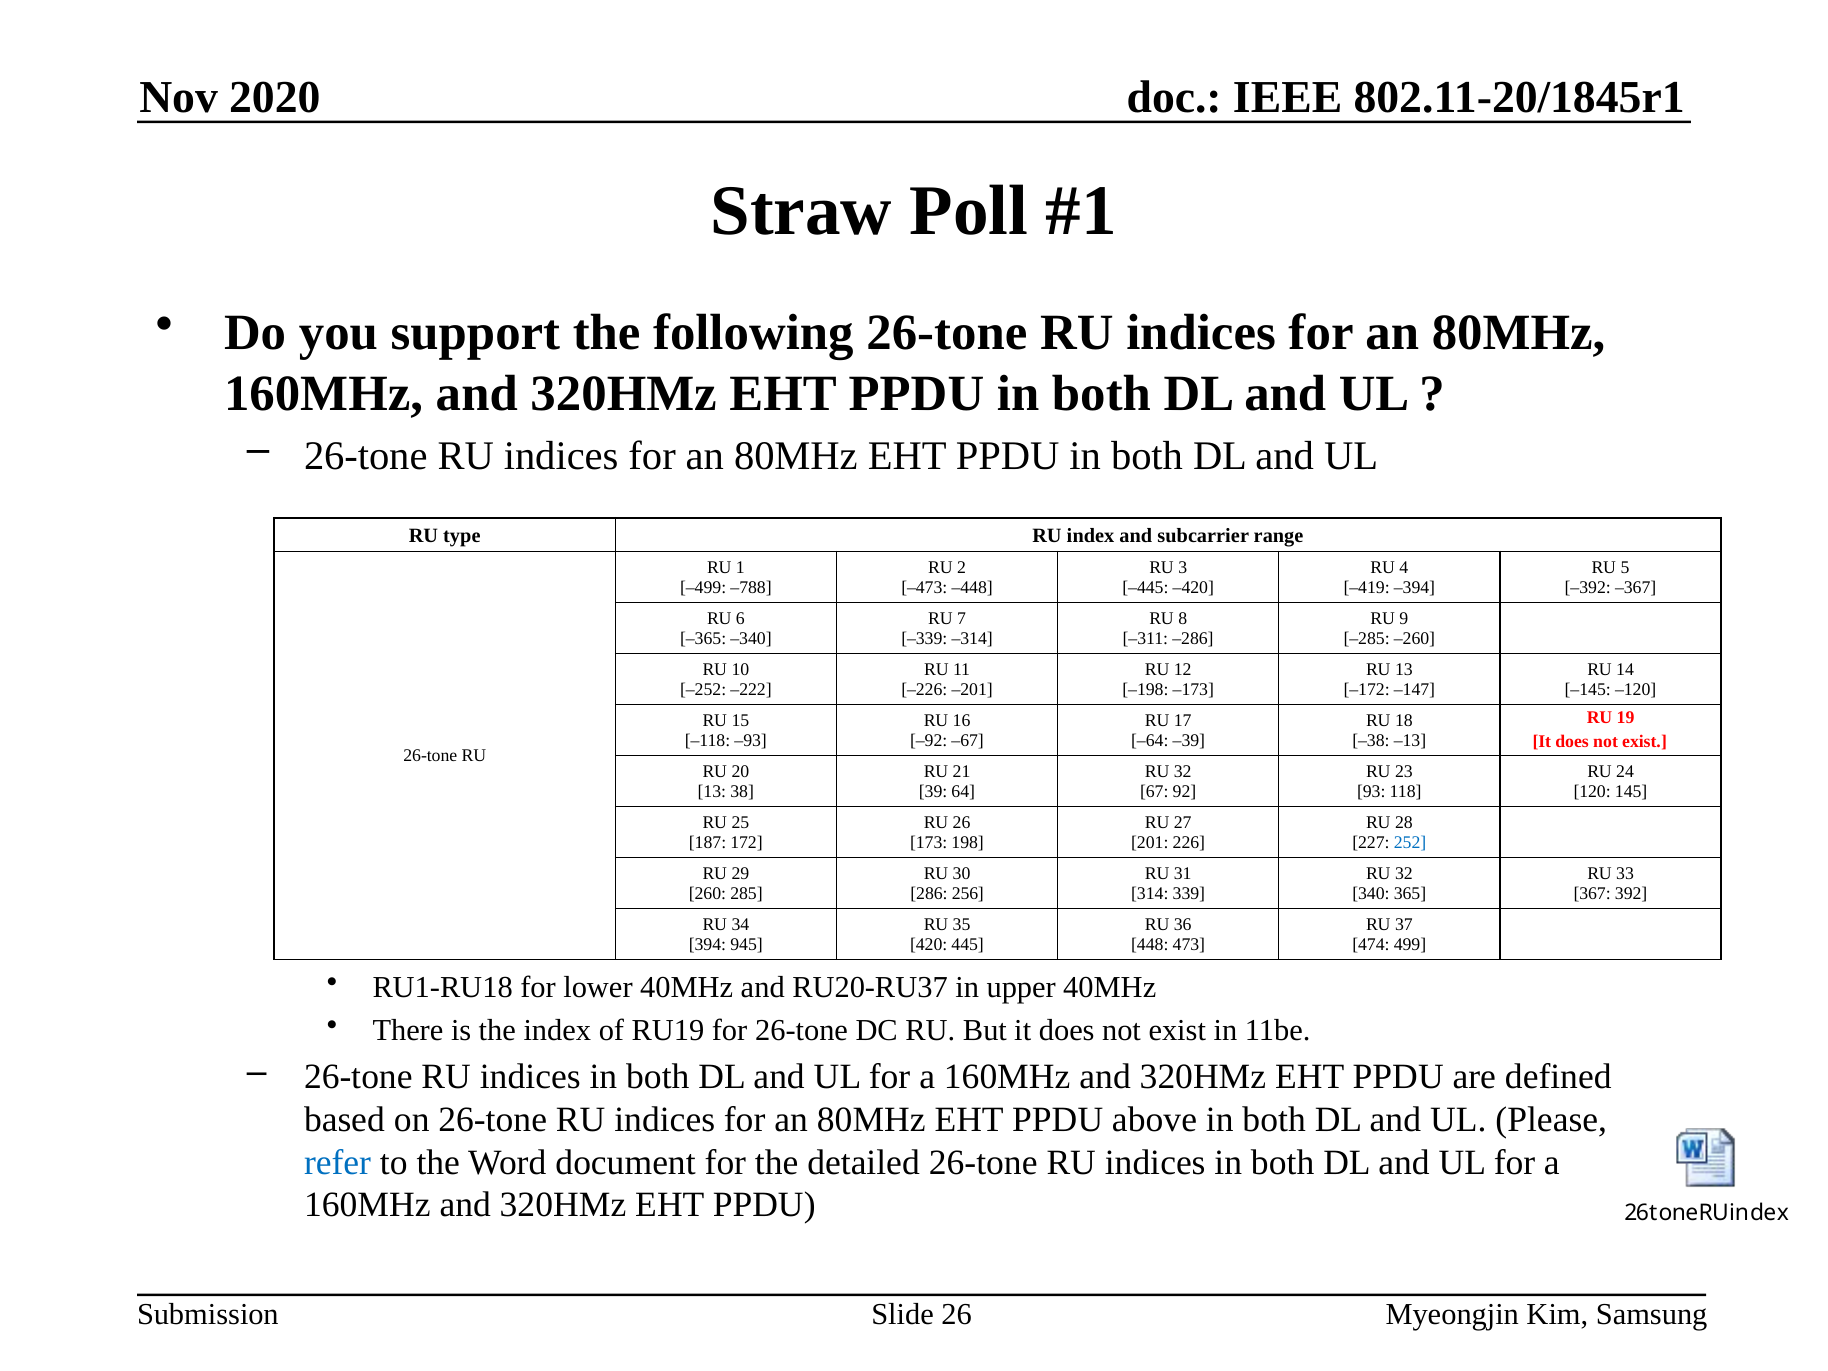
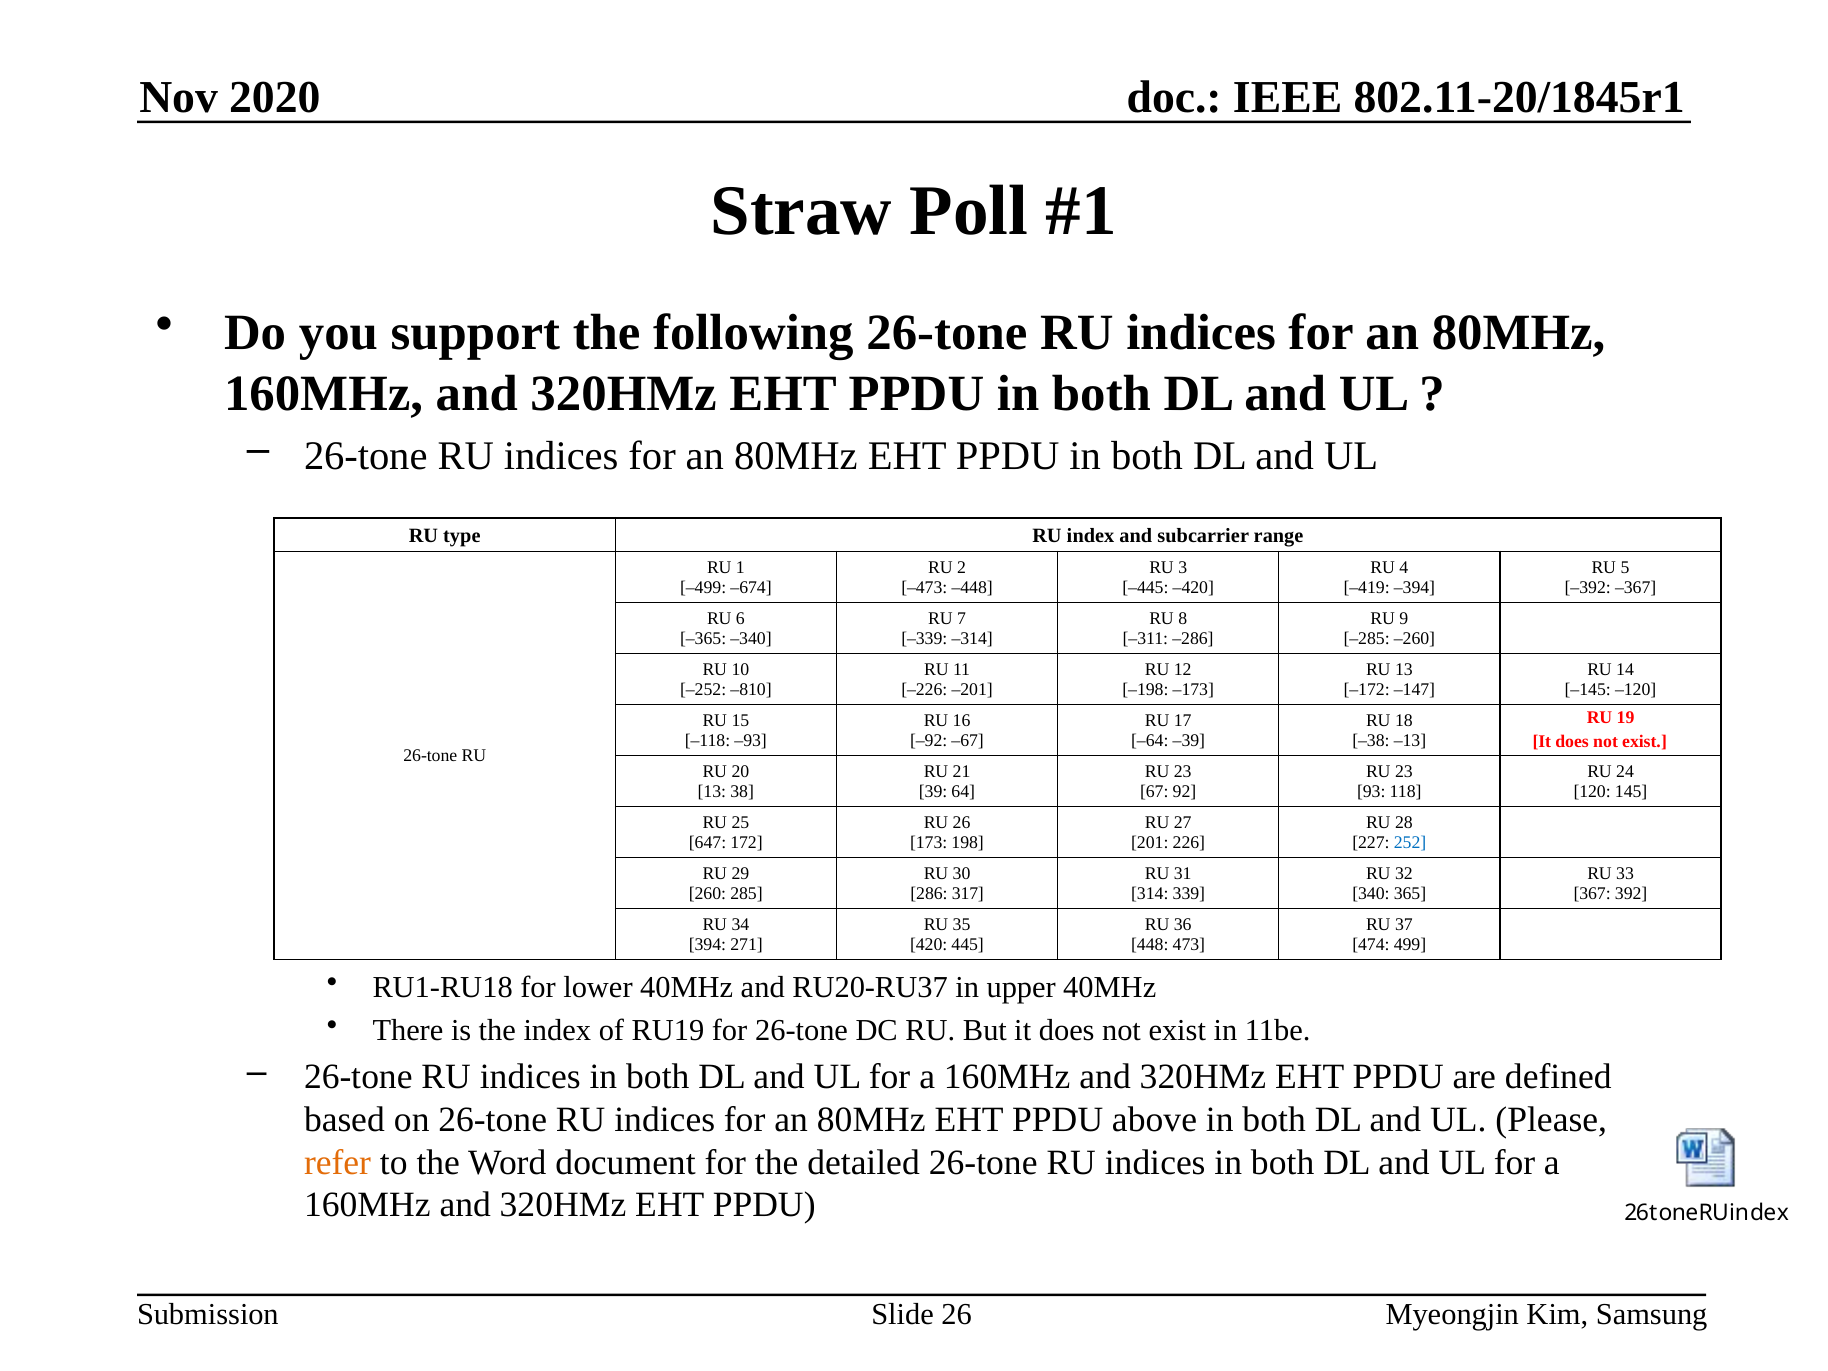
–788: –788 -> –674
–222: –222 -> –810
32 at (1183, 771): 32 -> 23
187: 187 -> 647
256: 256 -> 317
945: 945 -> 271
refer colour: blue -> orange
